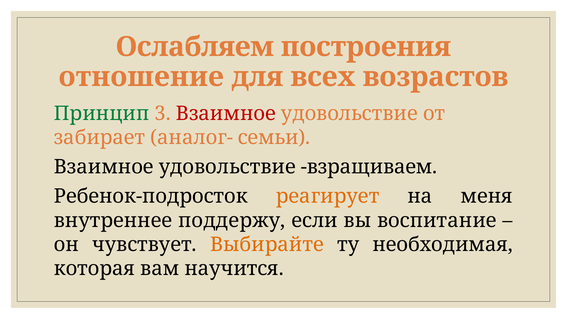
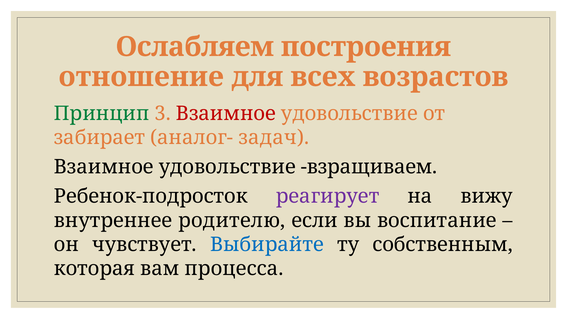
семьи: семьи -> задач
реагирует colour: orange -> purple
меня: меня -> вижу
поддержу: поддержу -> родителю
Выбирайте colour: orange -> blue
необходимая: необходимая -> собственным
научится: научится -> процесса
